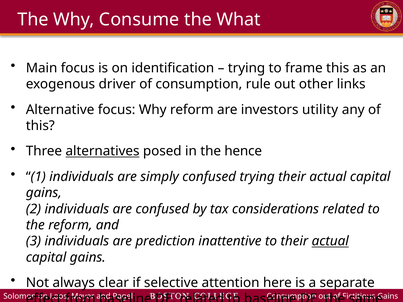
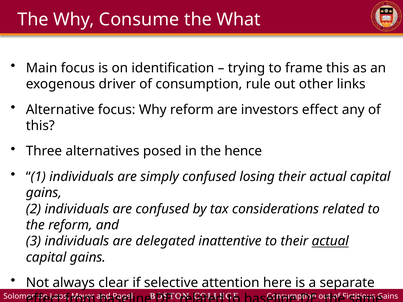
investors utility: utility -> effect
alternatives underline: present -> none
confused trying: trying -> losing
prediction: prediction -> delegated
